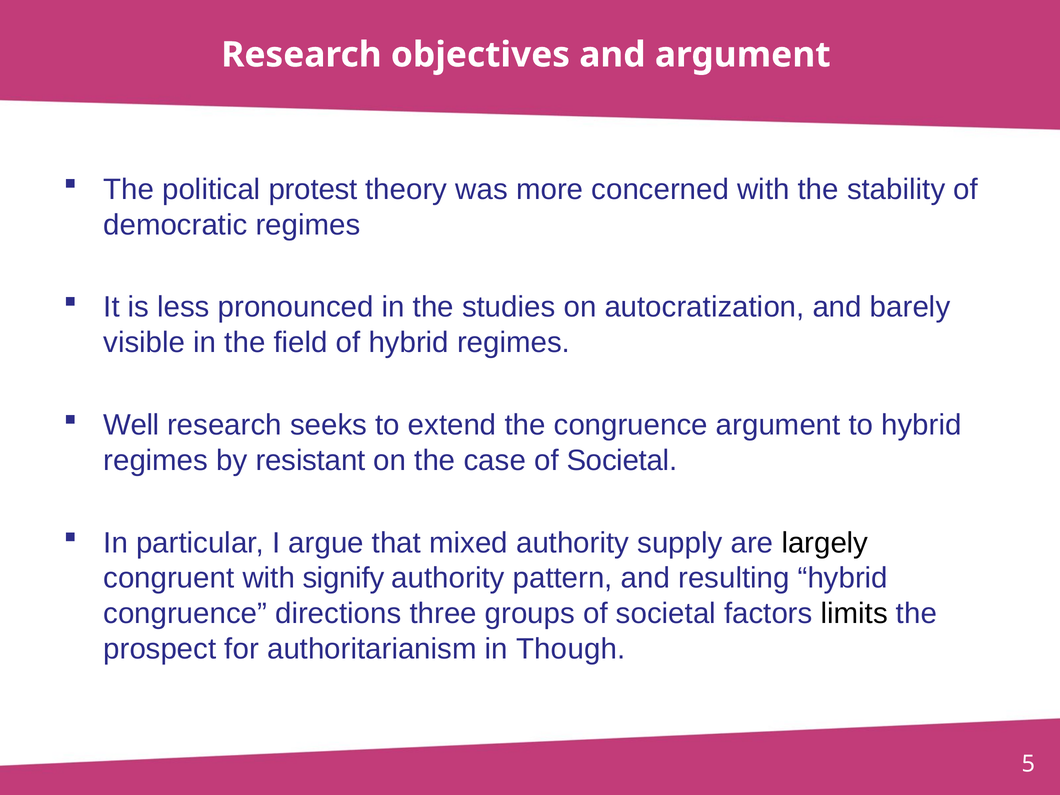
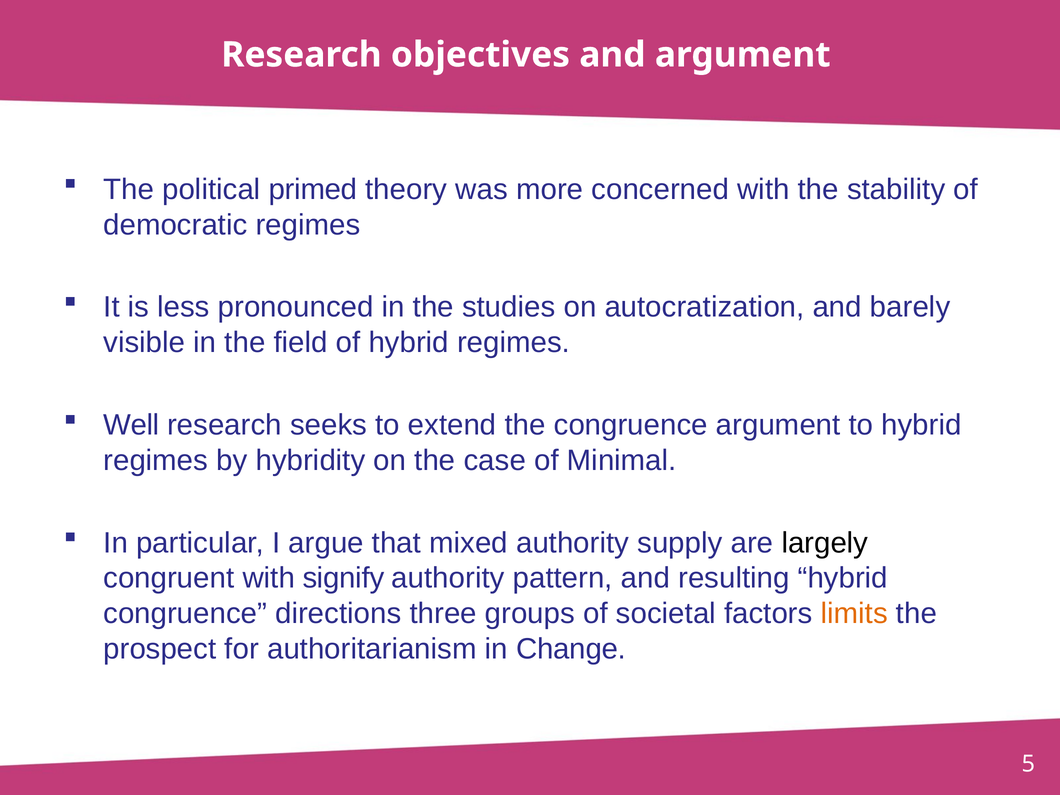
protest: protest -> primed
resistant: resistant -> hybridity
case of Societal: Societal -> Minimal
limits colour: black -> orange
Though: Though -> Change
